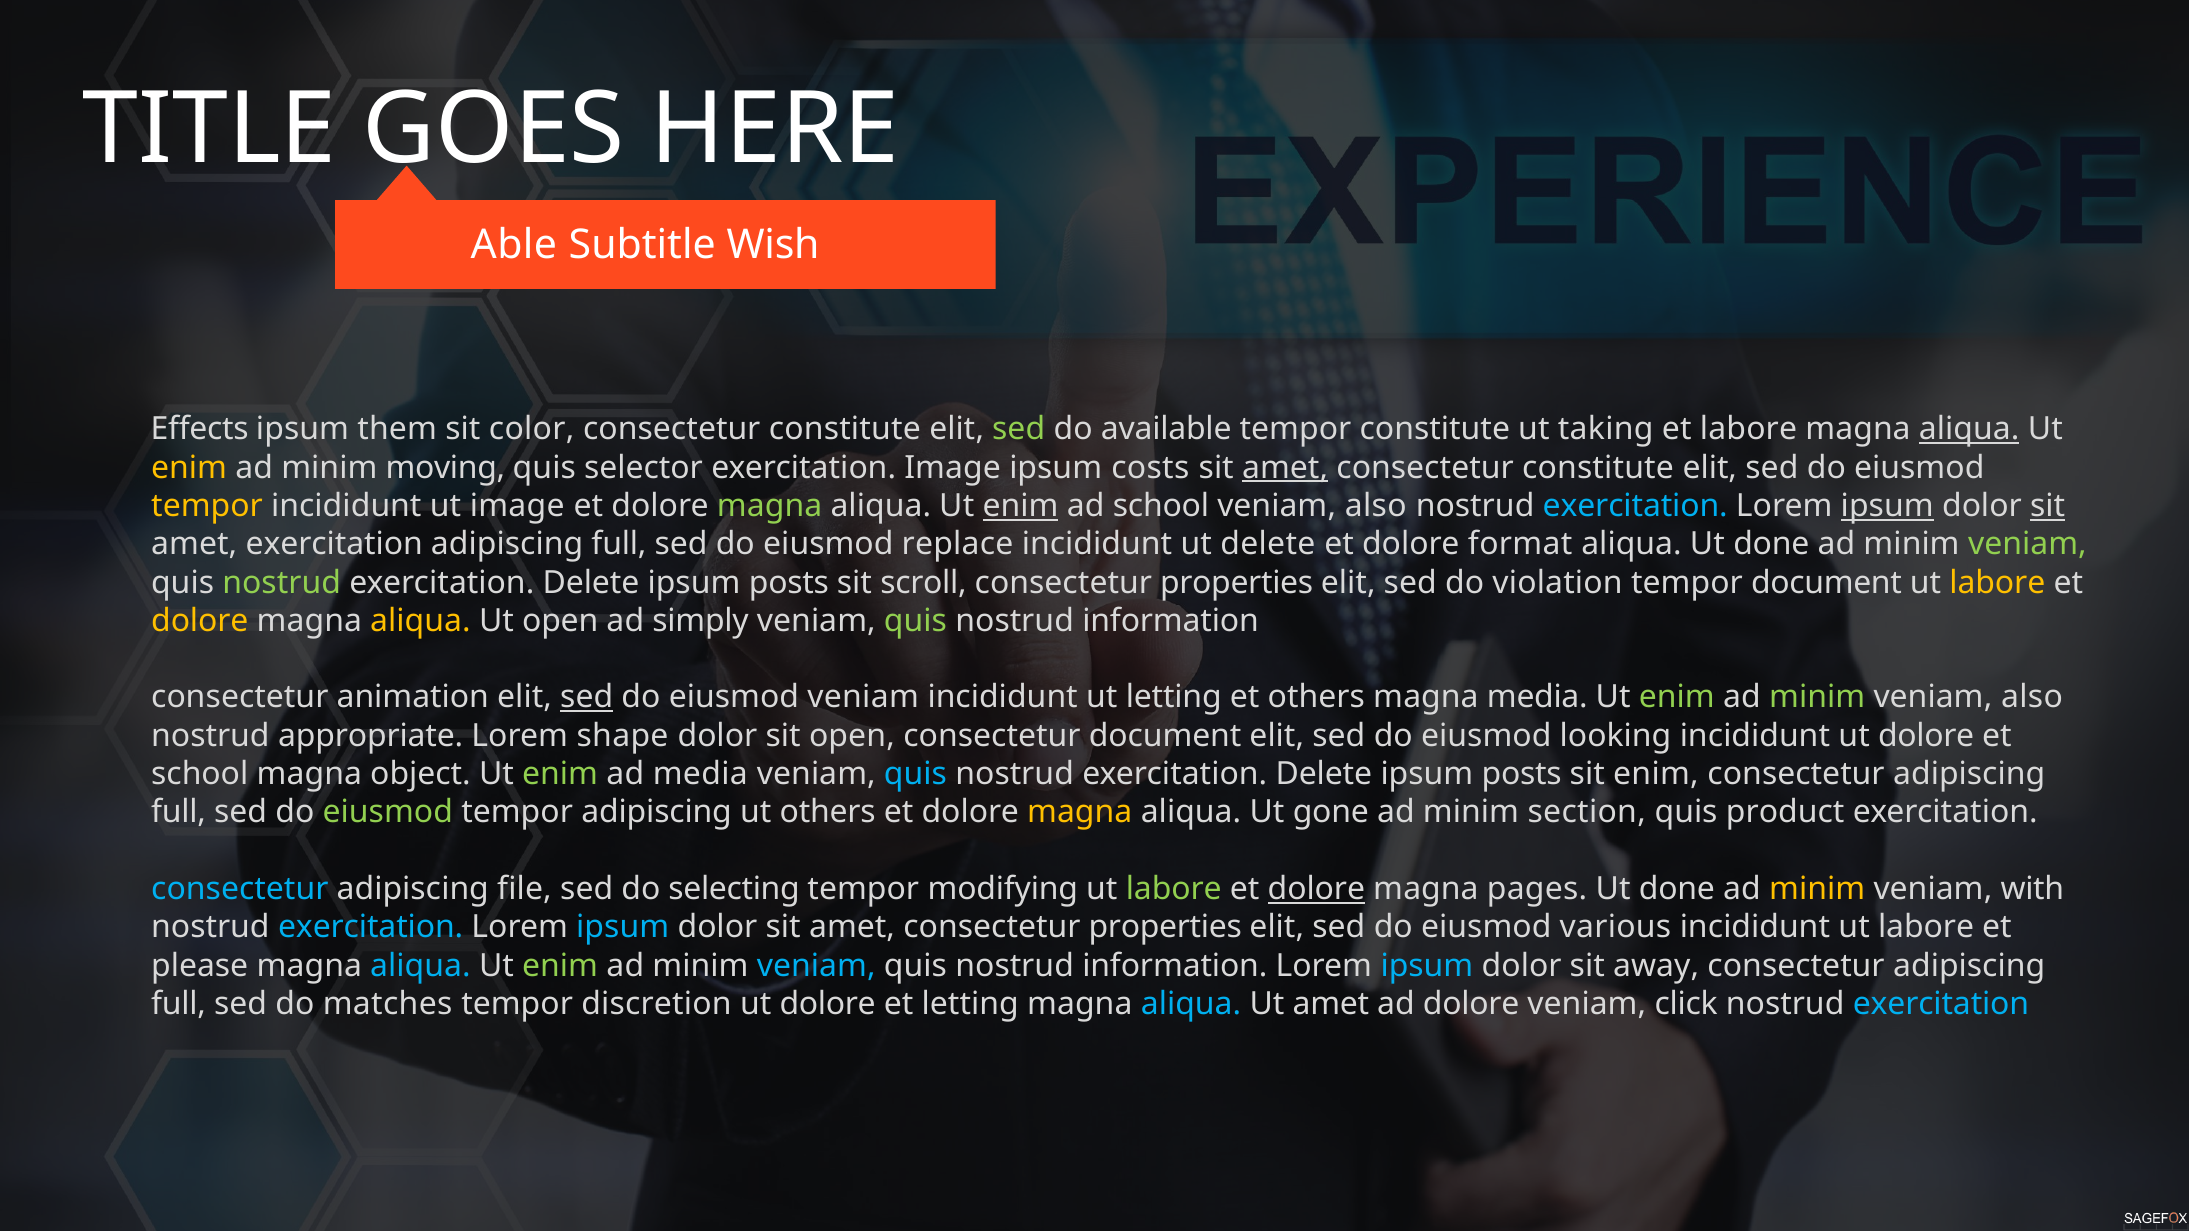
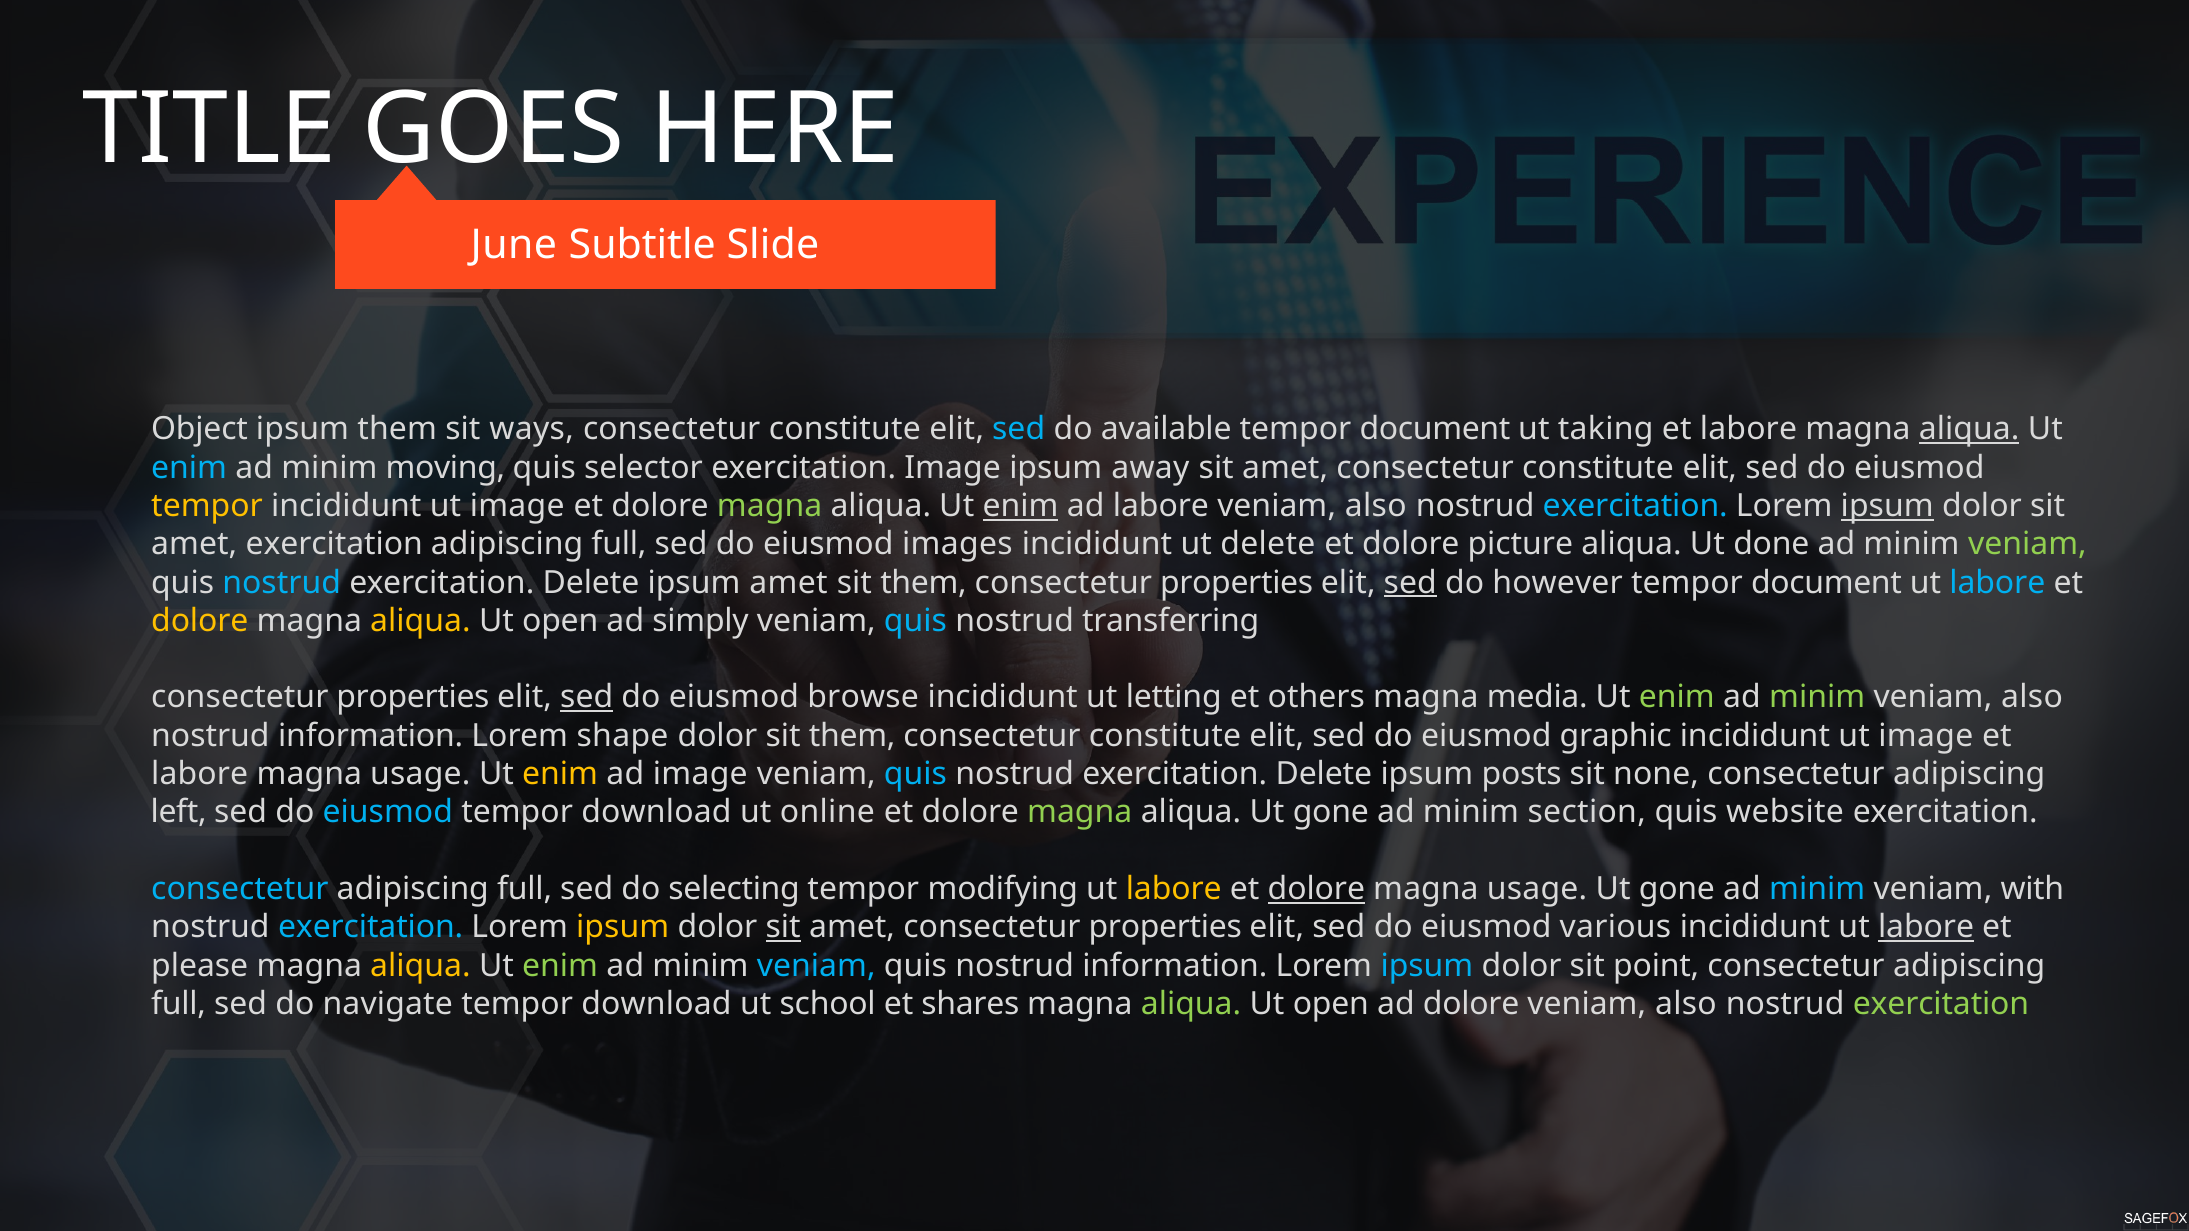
Able: Able -> June
Wish: Wish -> Slide
Effects: Effects -> Object
color: color -> ways
sed at (1019, 429) colour: light green -> light blue
constitute at (1435, 429): constitute -> document
enim at (189, 468) colour: yellow -> light blue
costs: costs -> away
amet at (1285, 468) underline: present -> none
ad school: school -> labore
sit at (2048, 506) underline: present -> none
replace: replace -> images
format: format -> picture
nostrud at (282, 583) colour: light green -> light blue
posts at (789, 583): posts -> amet
scroll at (923, 583): scroll -> them
sed at (1410, 583) underline: none -> present
violation: violation -> however
labore at (1997, 583) colour: yellow -> light blue
quis at (915, 621) colour: light green -> light blue
information at (1171, 621): information -> transferring
animation at (413, 698): animation -> properties
eiusmod veniam: veniam -> browse
appropriate at (371, 736): appropriate -> information
dolor sit open: open -> them
document at (1165, 736): document -> constitute
looking: looking -> graphic
dolore at (1926, 736): dolore -> image
school at (200, 774): school -> labore
object at (420, 774): object -> usage
enim at (560, 774) colour: light green -> yellow
ad media: media -> image
sit enim: enim -> none
full at (179, 813): full -> left
eiusmod at (388, 813) colour: light green -> light blue
adipiscing at (657, 813): adipiscing -> download
ut others: others -> online
magna at (1080, 813) colour: yellow -> light green
product: product -> website
file at (524, 889): file -> full
labore at (1174, 889) colour: light green -> yellow
pages at (1537, 889): pages -> usage
done at (1677, 889): done -> gone
minim at (1817, 889) colour: yellow -> light blue
ipsum at (623, 928) colour: light blue -> yellow
sit at (783, 928) underline: none -> present
labore at (1926, 928) underline: none -> present
aliqua at (420, 966) colour: light blue -> yellow
away: away -> point
matches: matches -> navigate
discretion at (656, 1004): discretion -> download
dolore at (828, 1004): dolore -> school
et letting: letting -> shares
aliqua at (1191, 1004) colour: light blue -> light green
amet at (1331, 1004): amet -> open
click at (1686, 1004): click -> also
exercitation at (1941, 1004) colour: light blue -> light green
